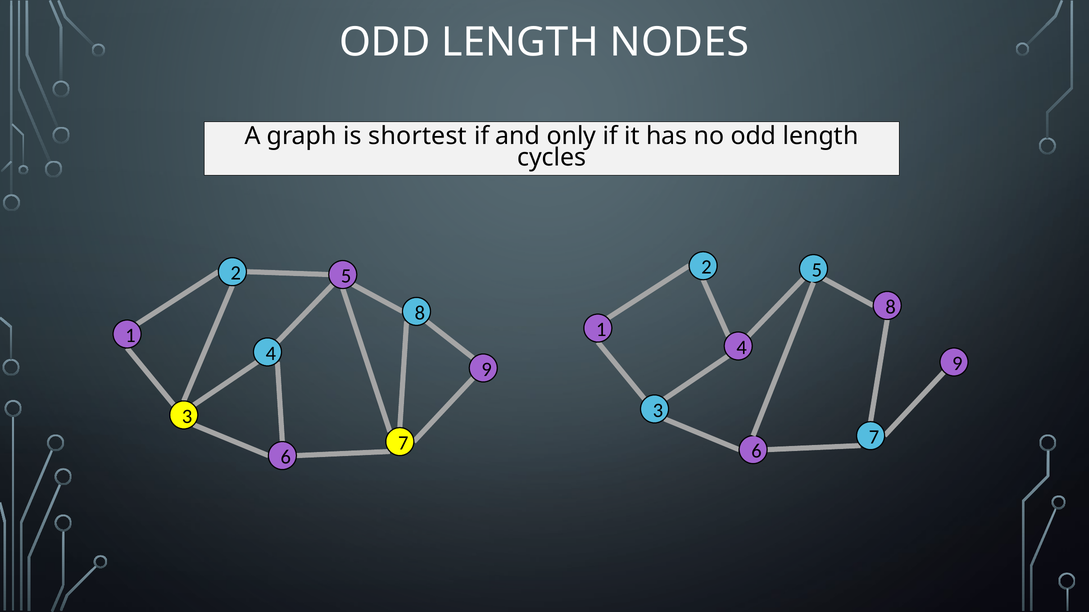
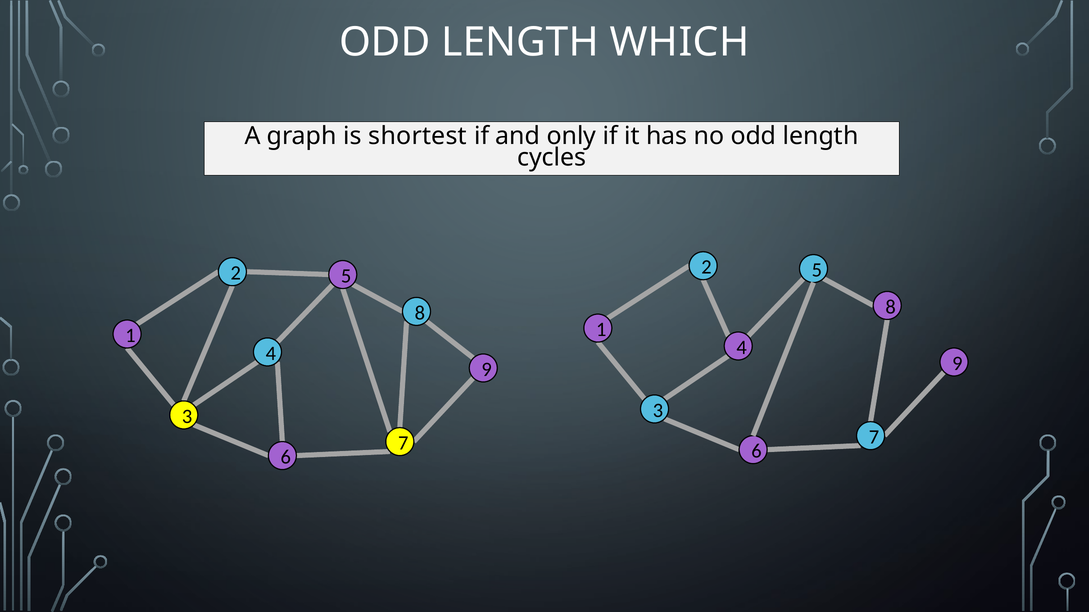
NODES: NODES -> WHICH
